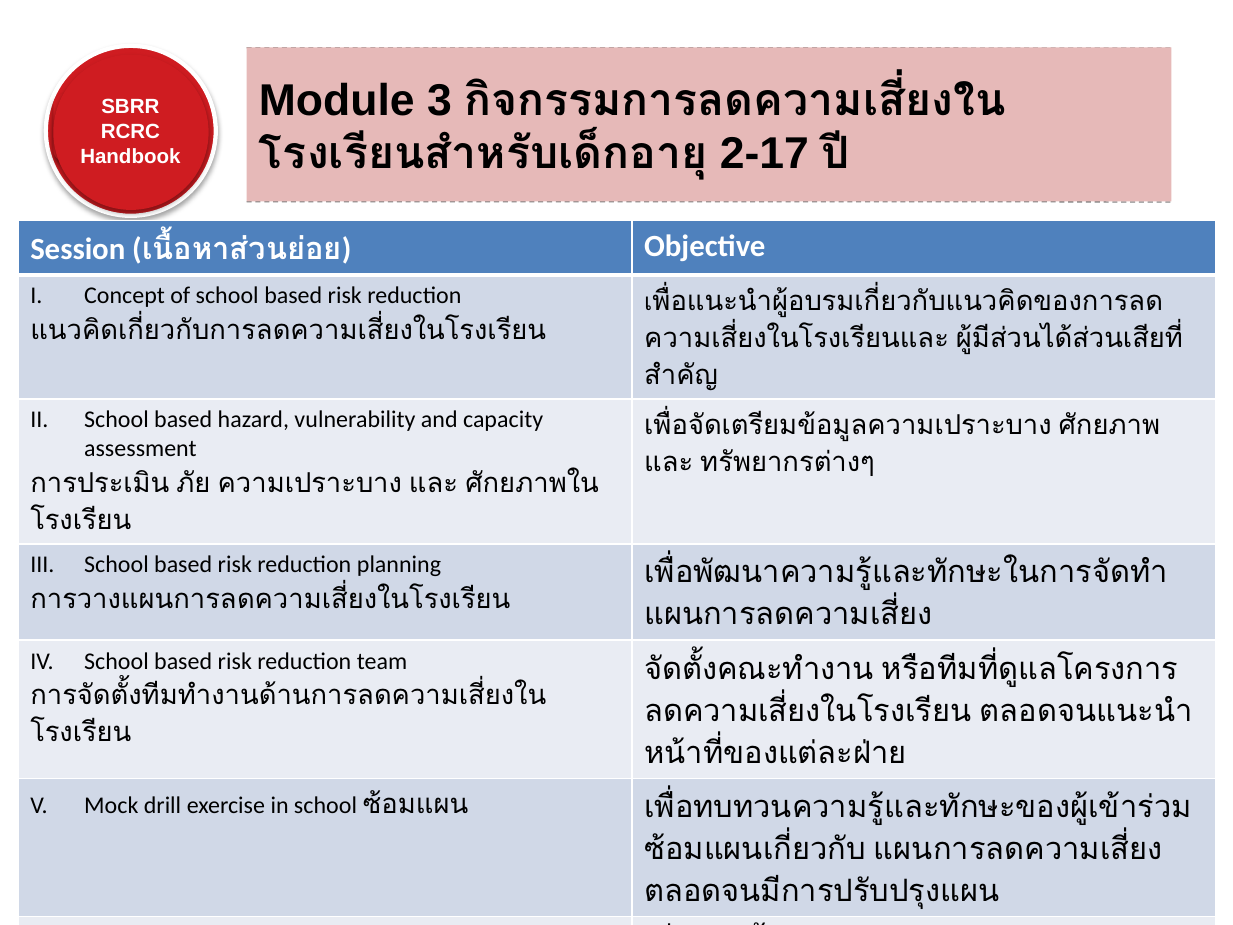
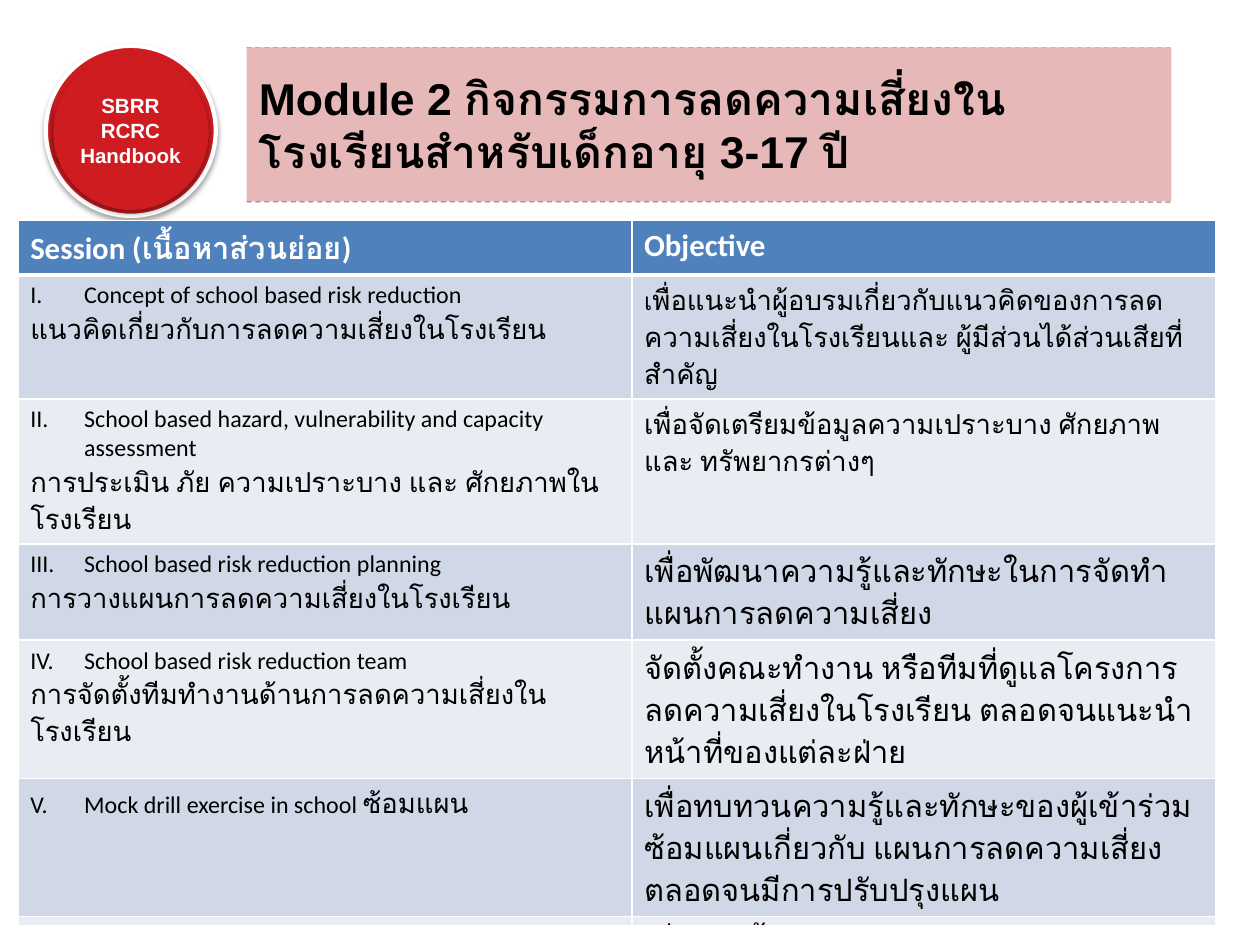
3: 3 -> 2
2-17: 2-17 -> 3-17
